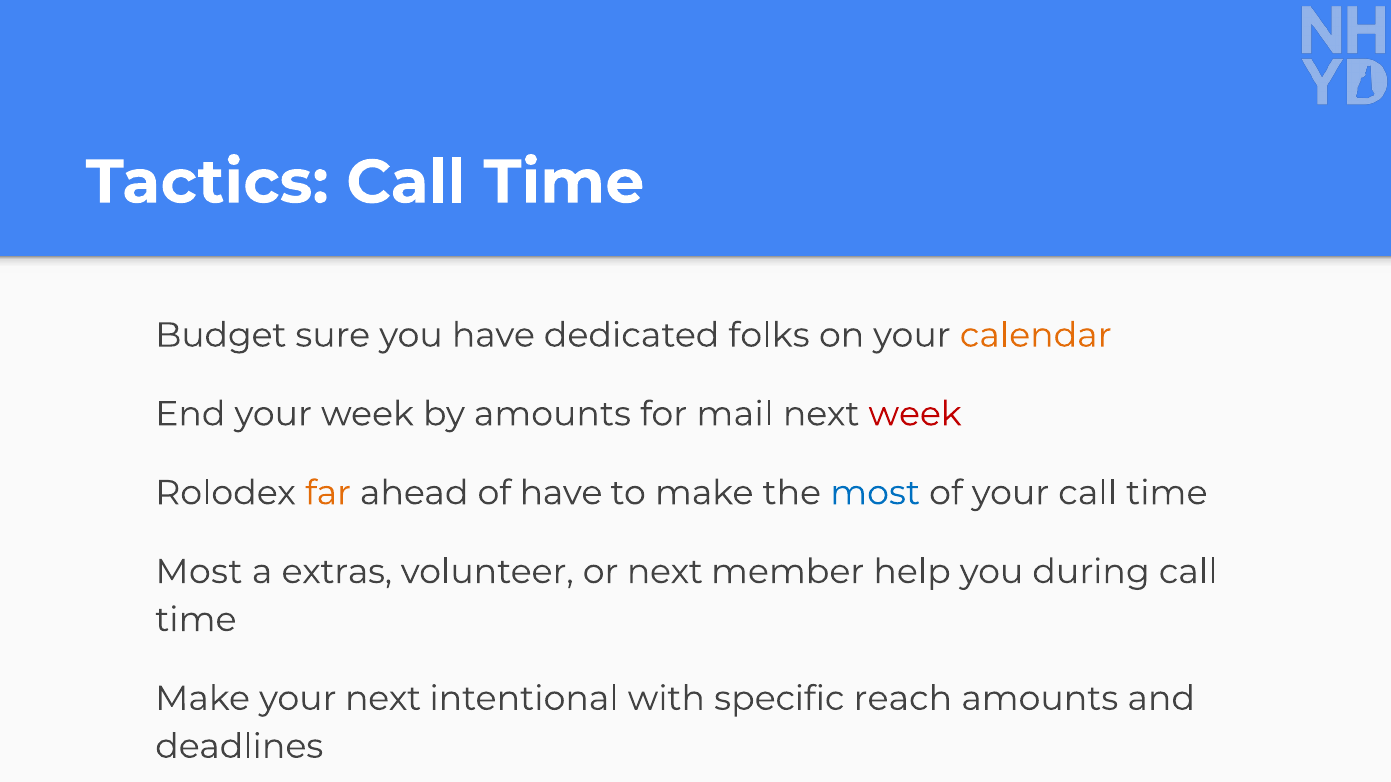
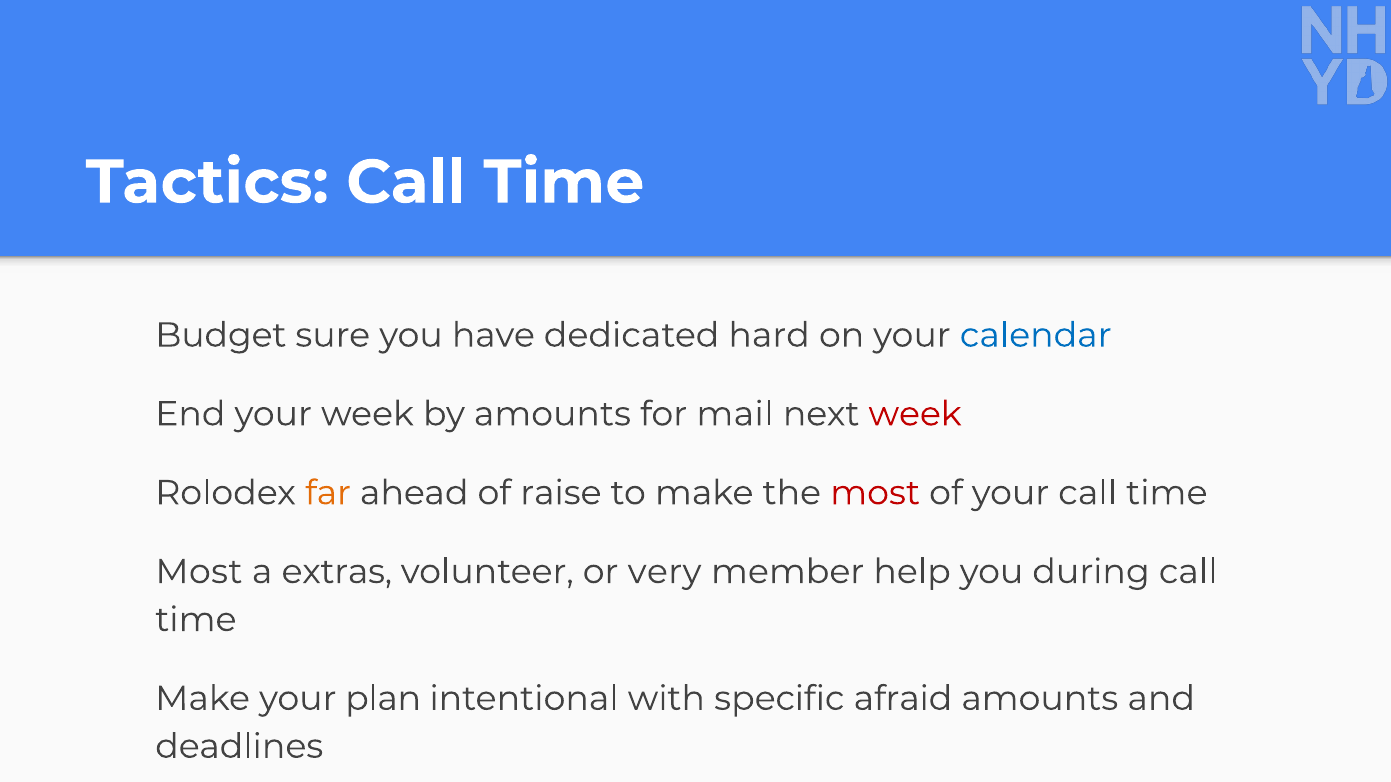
folks: folks -> hard
calendar colour: orange -> blue
of have: have -> raise
most at (875, 493) colour: blue -> red
or next: next -> very
your next: next -> plan
reach: reach -> afraid
